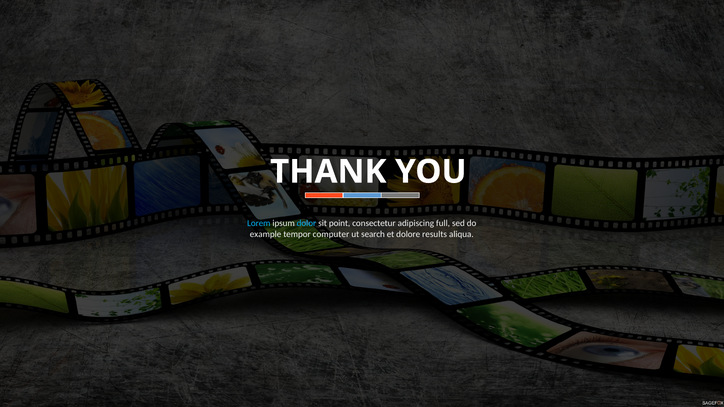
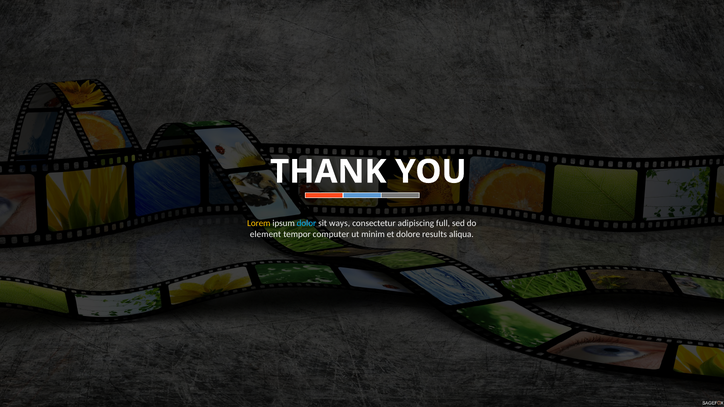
Lorem colour: light blue -> yellow
point: point -> ways
example: example -> element
search: search -> minim
